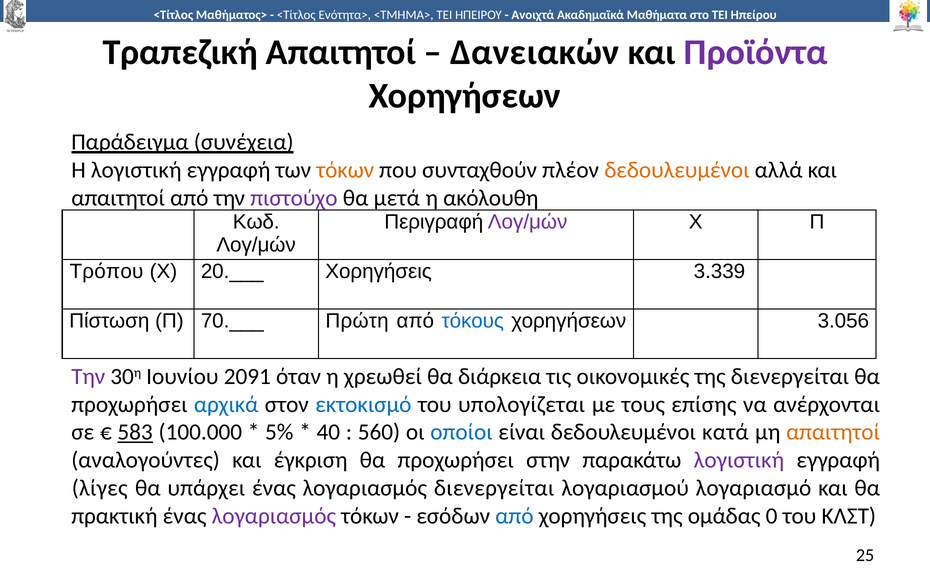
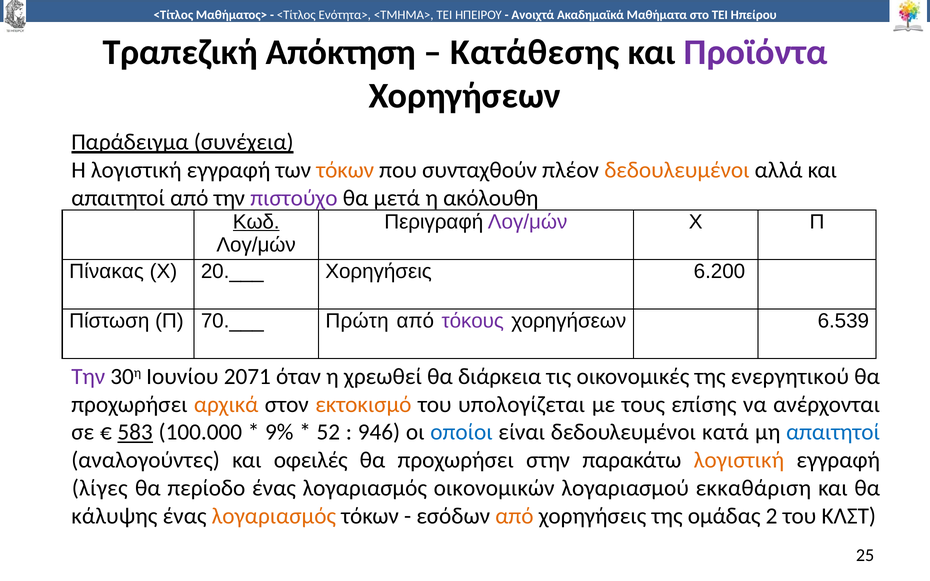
Τραπεζική Απαιτητοί: Απαιτητοί -> Απόκτηση
Δανειακών: Δανειακών -> Κατάθεσης
Κωδ underline: none -> present
Τρόπου: Τρόπου -> Πίνακας
3.339: 3.339 -> 6.200
τόκους colour: blue -> purple
3.056: 3.056 -> 6.539
2091: 2091 -> 2071
της διενεργείται: διενεργείται -> ενεργητικού
αρχικά colour: blue -> orange
εκτοκισμό colour: blue -> orange
5%: 5% -> 9%
40: 40 -> 52
560: 560 -> 946
απαιτητοί at (833, 432) colour: orange -> blue
έγκριση: έγκριση -> οφειλές
λογιστική at (739, 460) colour: purple -> orange
υπάρχει: υπάρχει -> περίοδο
λογαριασμός διενεργείται: διενεργείται -> οικονομικών
λογαριασμό: λογαριασμό -> εκκαθάριση
πρακτική: πρακτική -> κάλυψης
λογαριασμός at (274, 516) colour: purple -> orange
από at (514, 516) colour: blue -> orange
ομάδας 0: 0 -> 2
